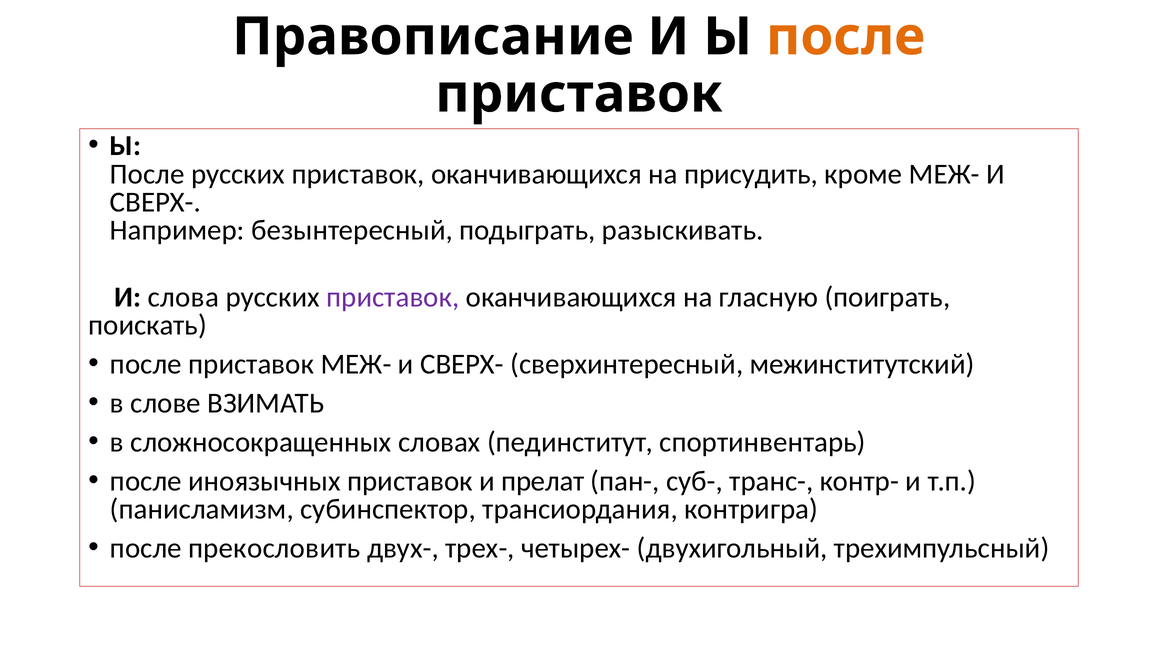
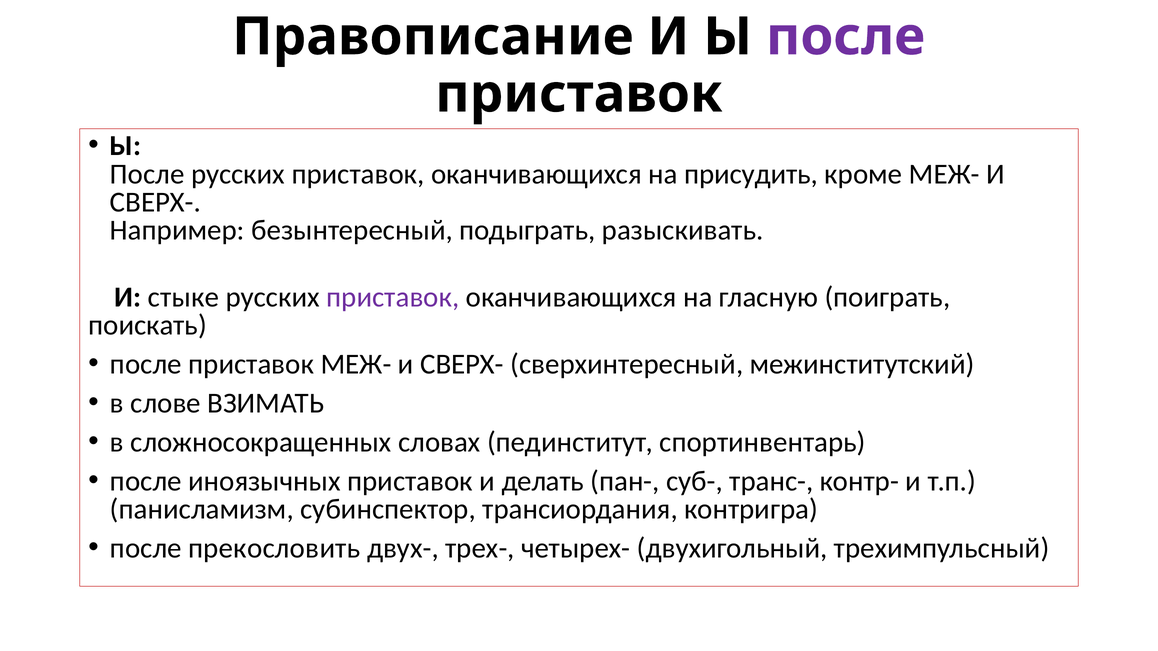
после at (846, 37) colour: orange -> purple
слова: слова -> стыке
прелат: прелат -> делать
